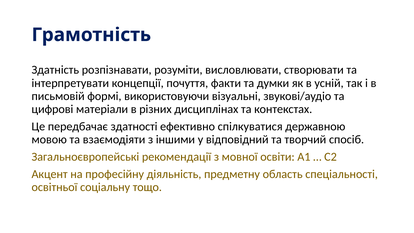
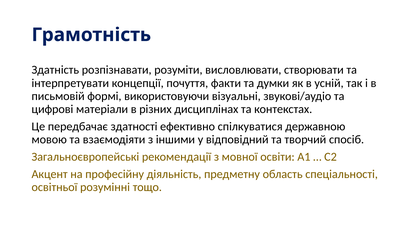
соціальну: соціальну -> розумінні
